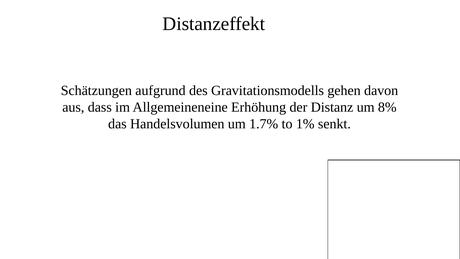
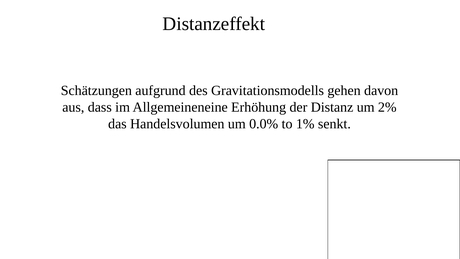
8%: 8% -> 2%
1.7%: 1.7% -> 0.0%
